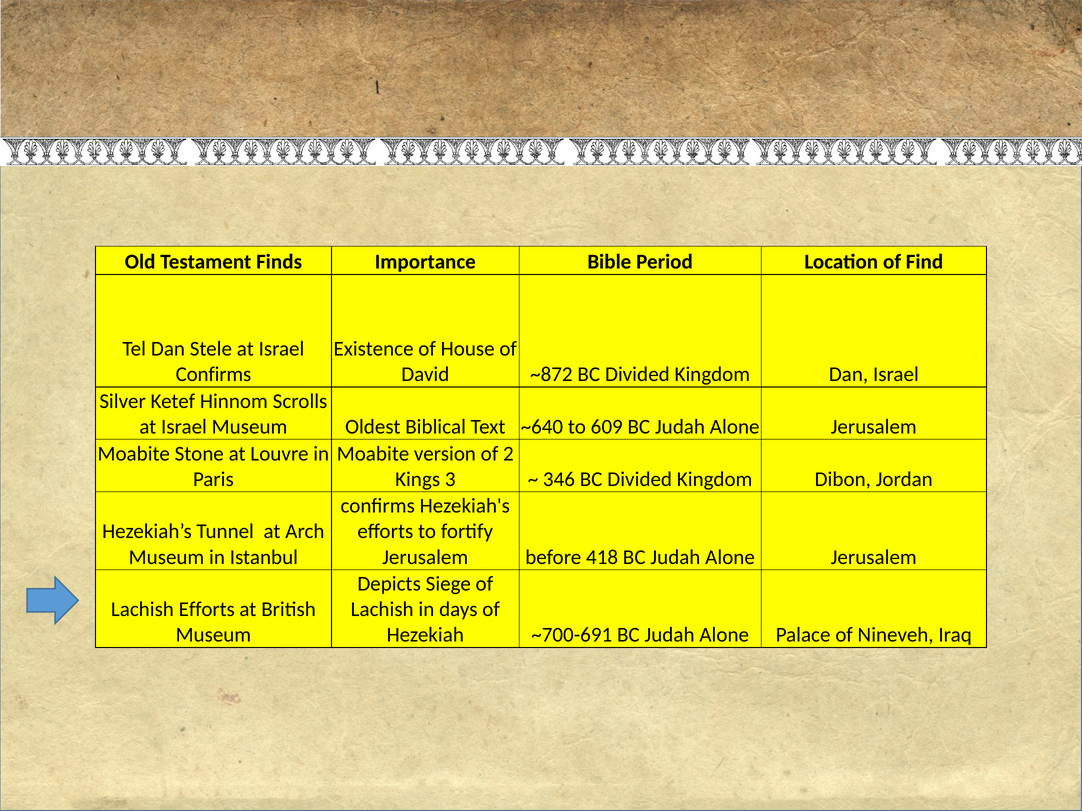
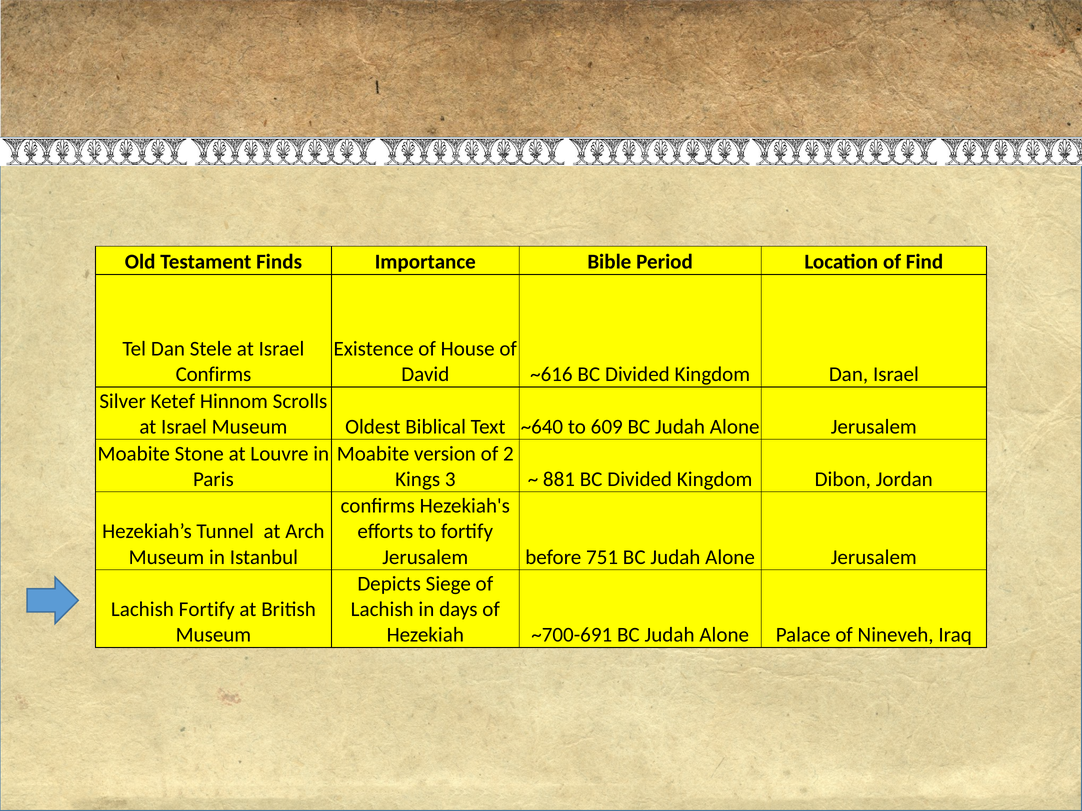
~872: ~872 -> ~616
346: 346 -> 881
418: 418 -> 751
Lachish Efforts: Efforts -> Fortify
